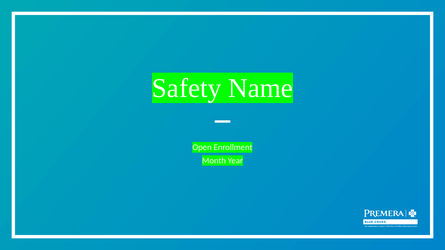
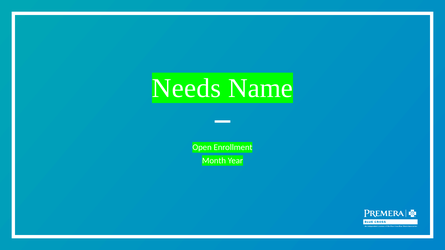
Safety: Safety -> Needs
